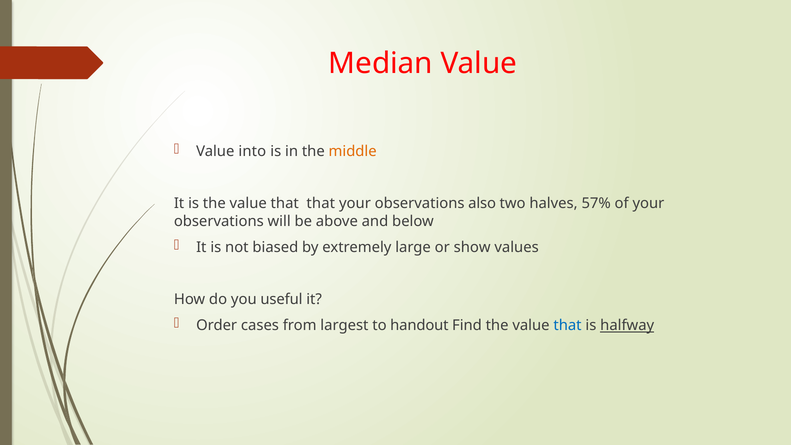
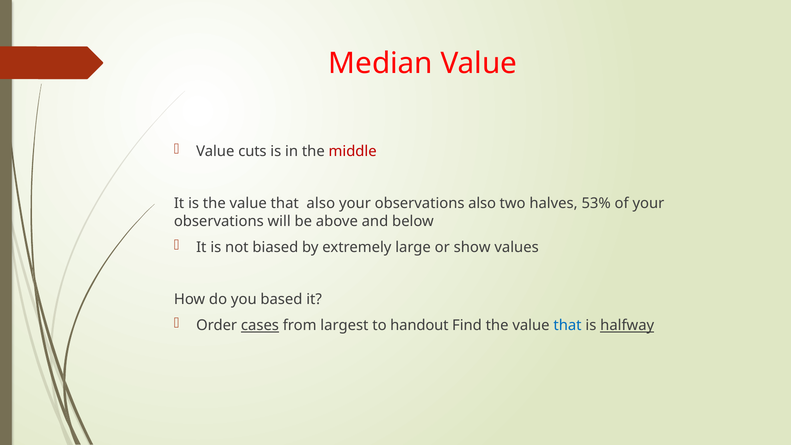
into: into -> cuts
middle colour: orange -> red
that that: that -> also
57%: 57% -> 53%
useful: useful -> based
cases underline: none -> present
